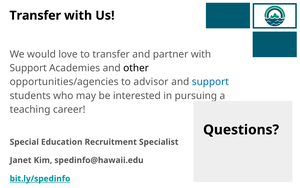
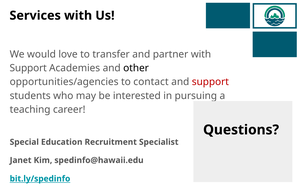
Transfer at (35, 15): Transfer -> Services
advisor: advisor -> contact
support at (210, 82) colour: blue -> red
